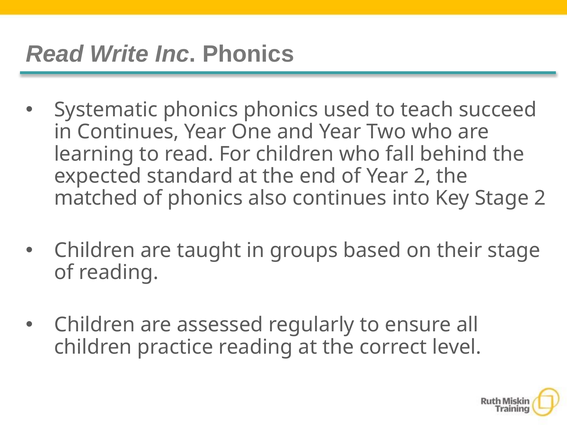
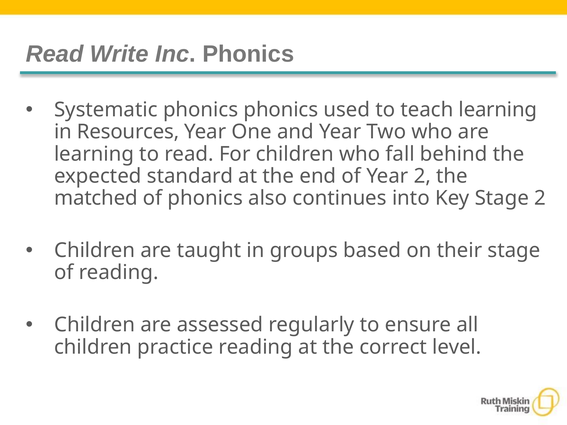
teach succeed: succeed -> learning
in Continues: Continues -> Resources
